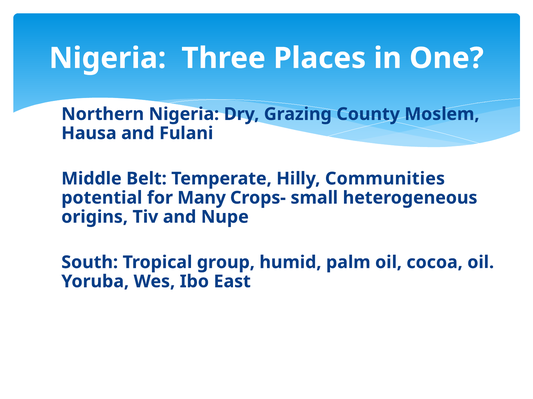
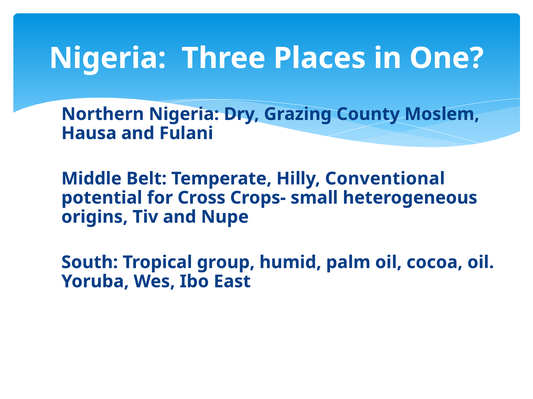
Communities: Communities -> Conventional
Many: Many -> Cross
